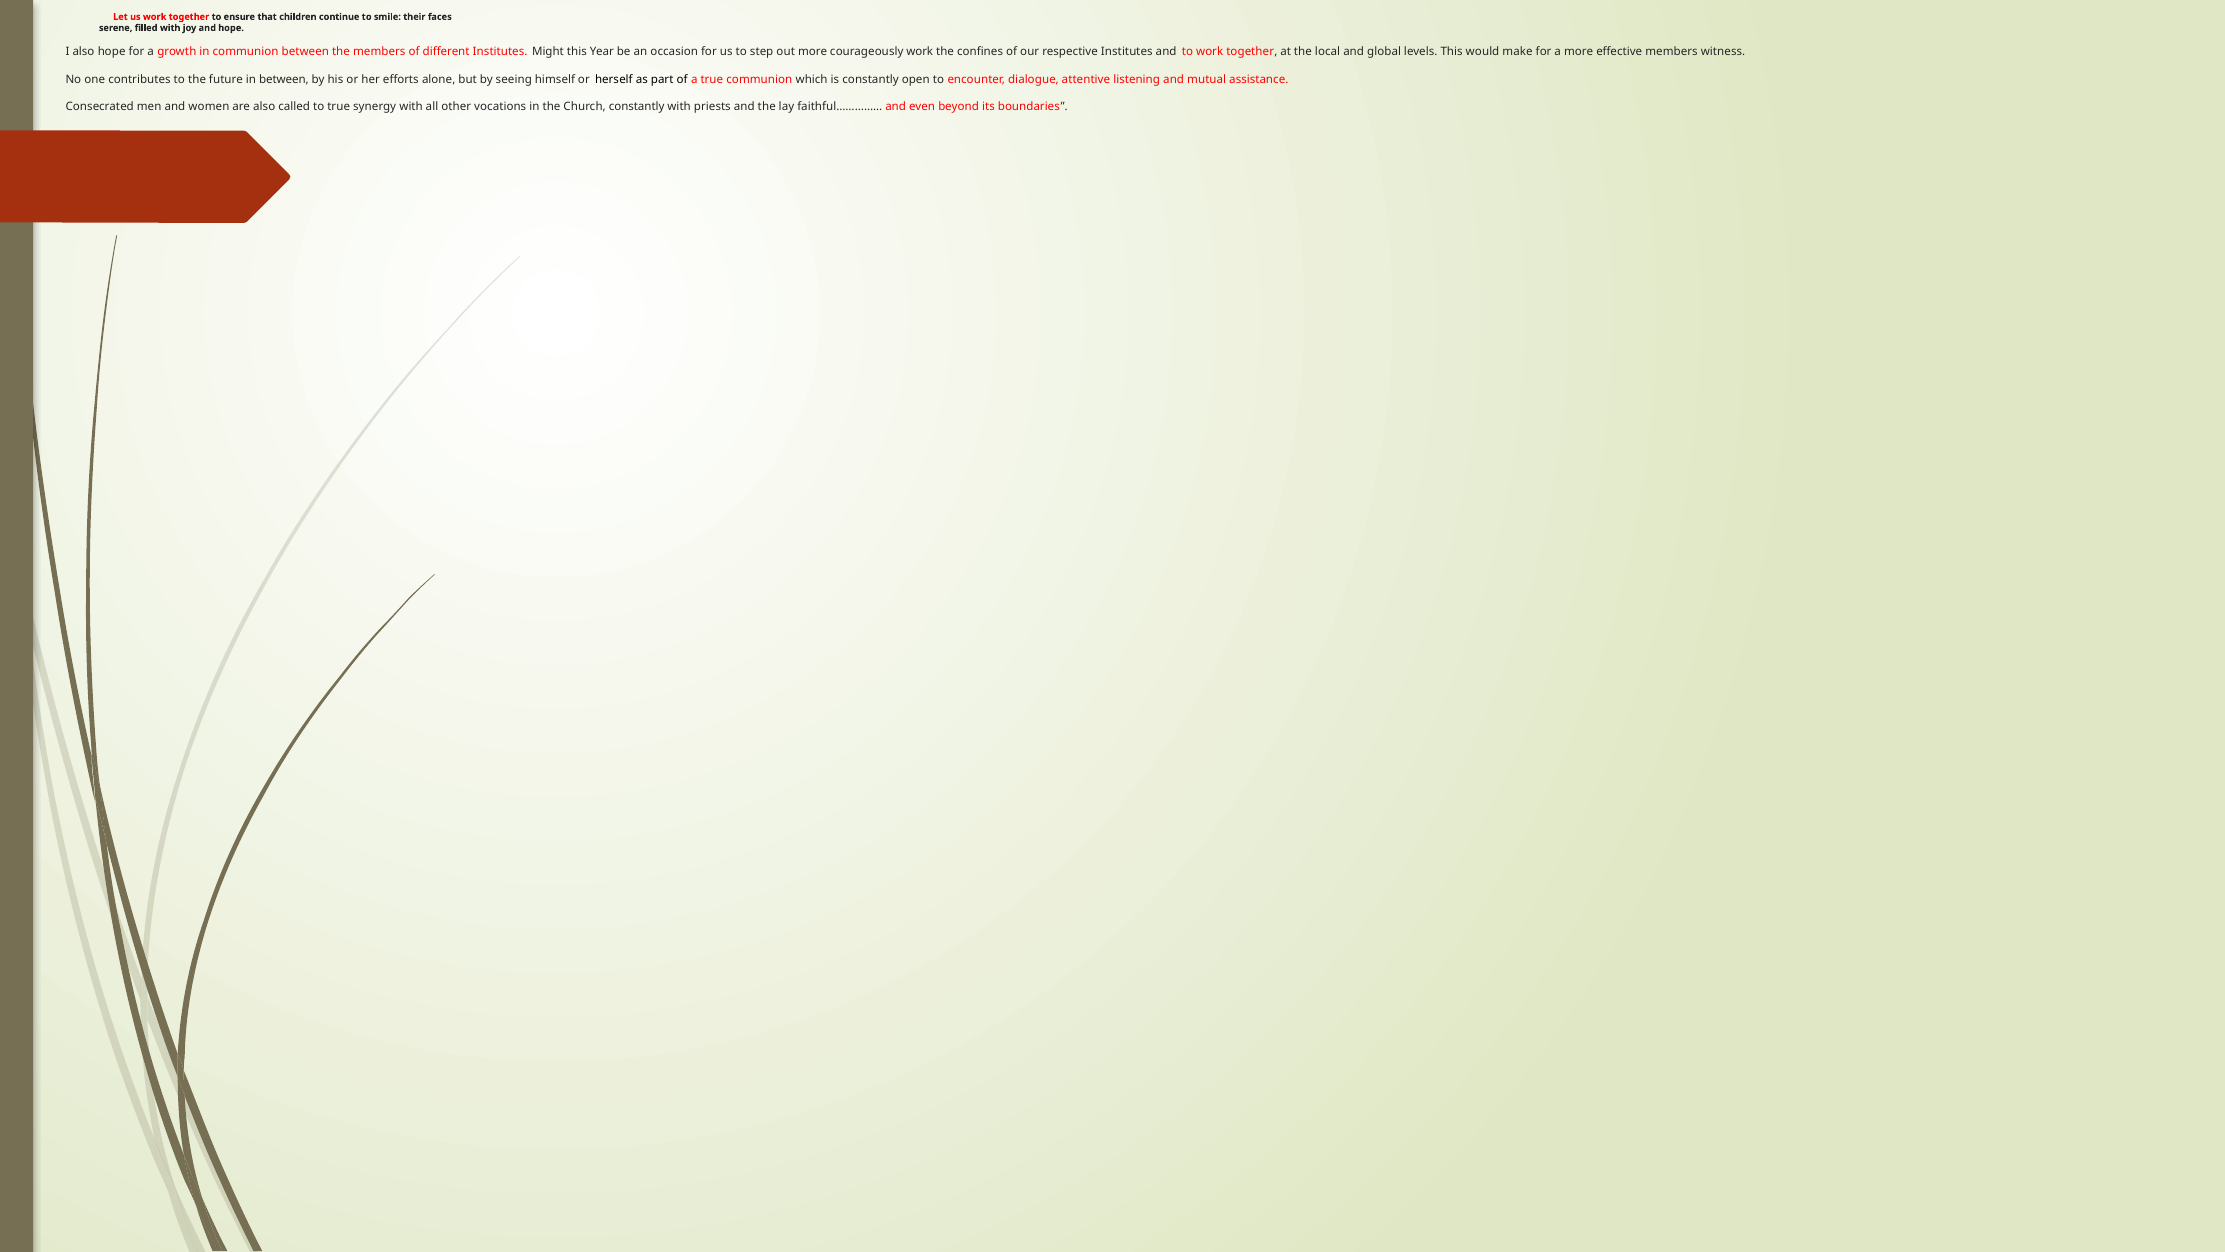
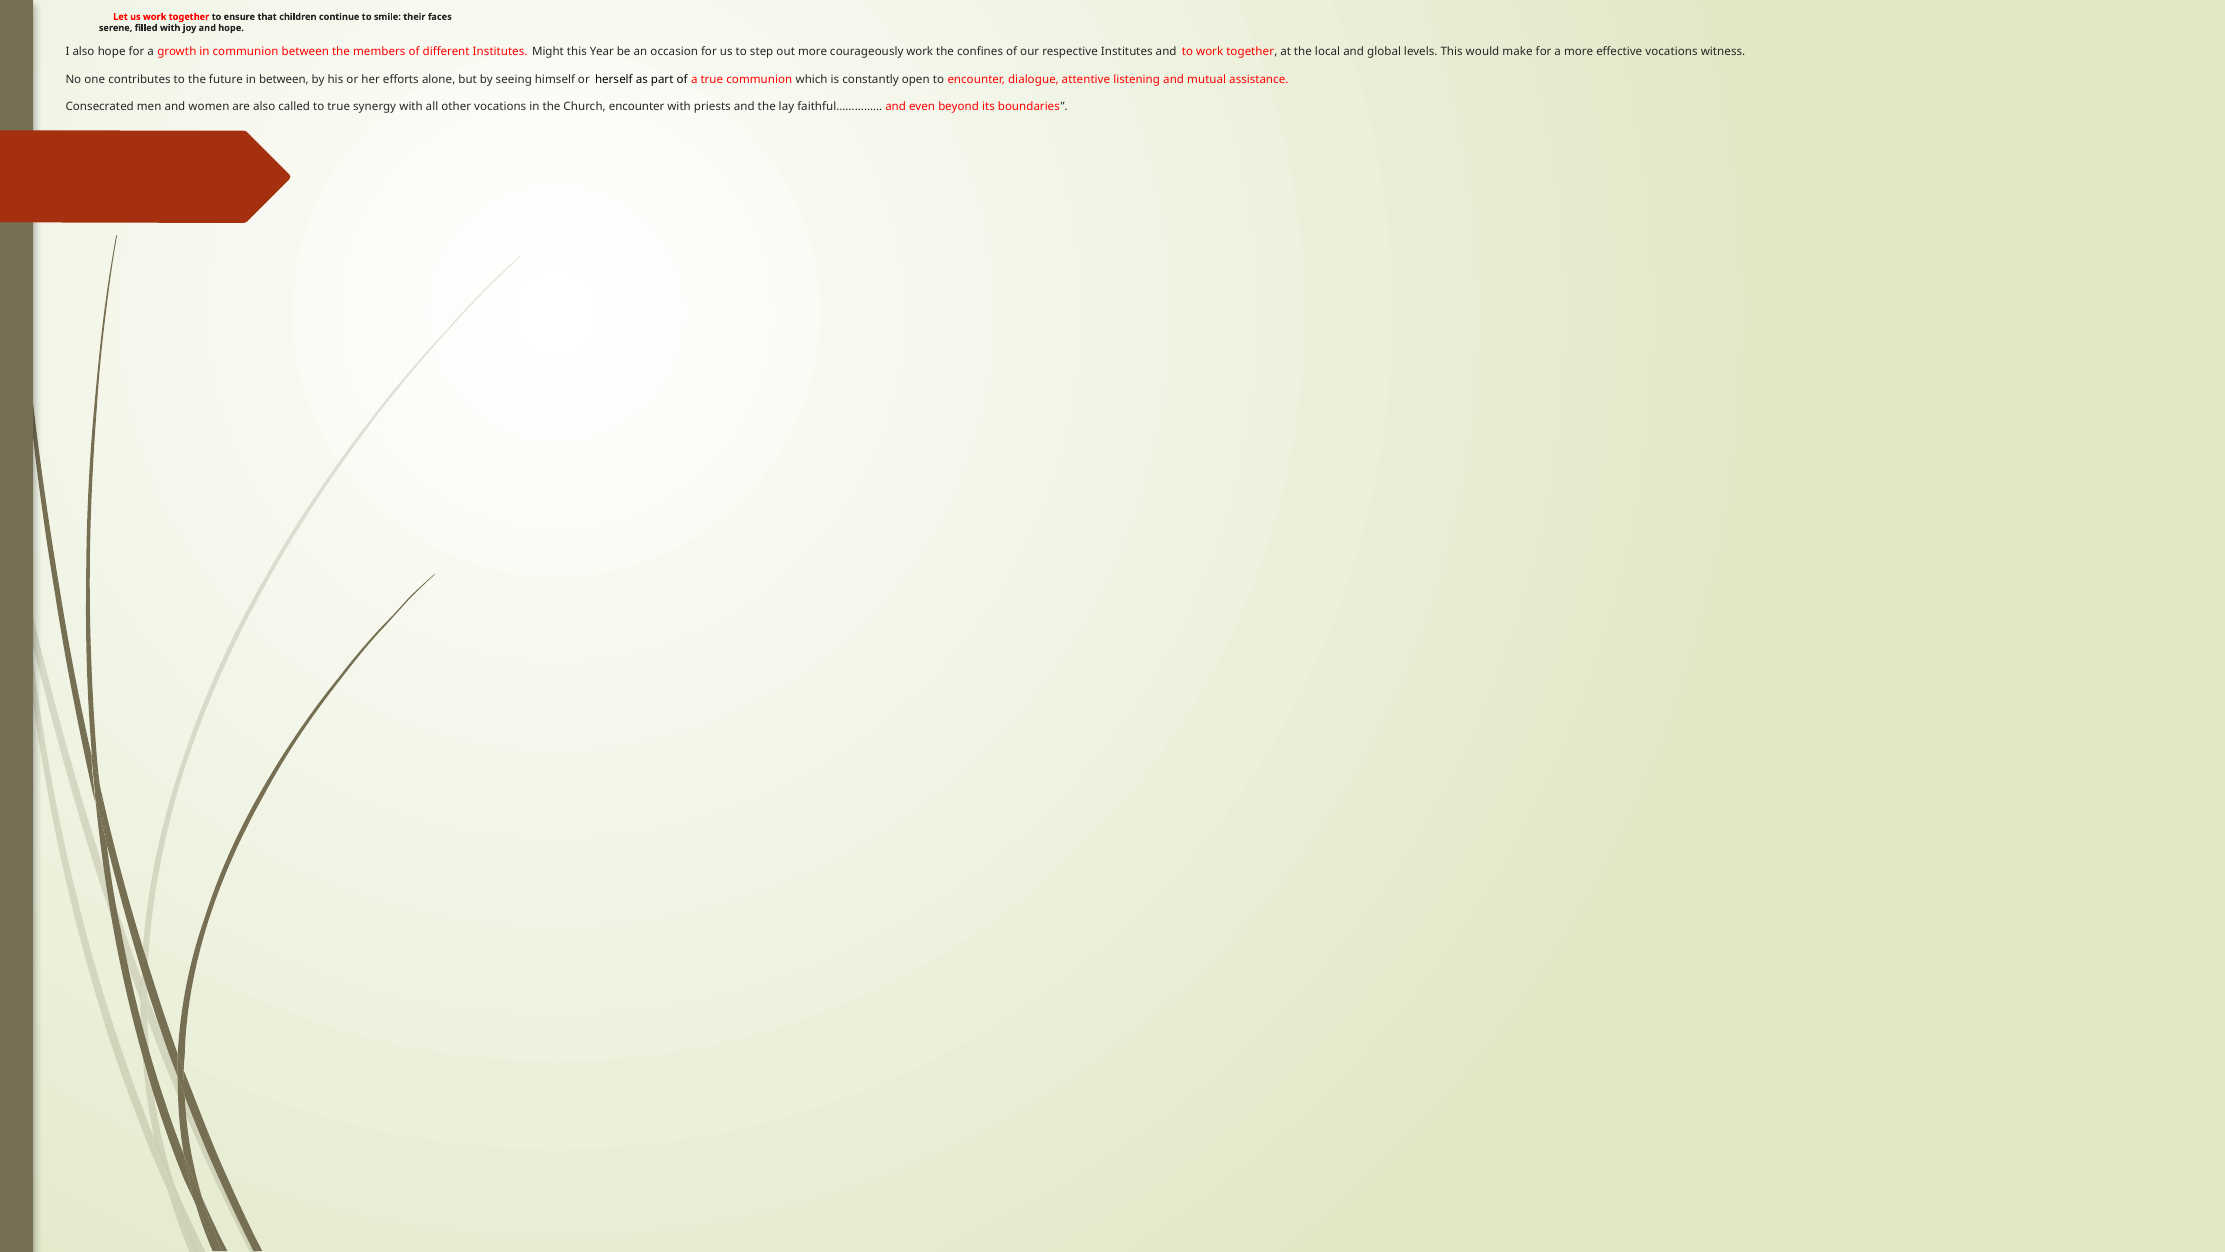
effective members: members -> vocations
Church constantly: constantly -> encounter
